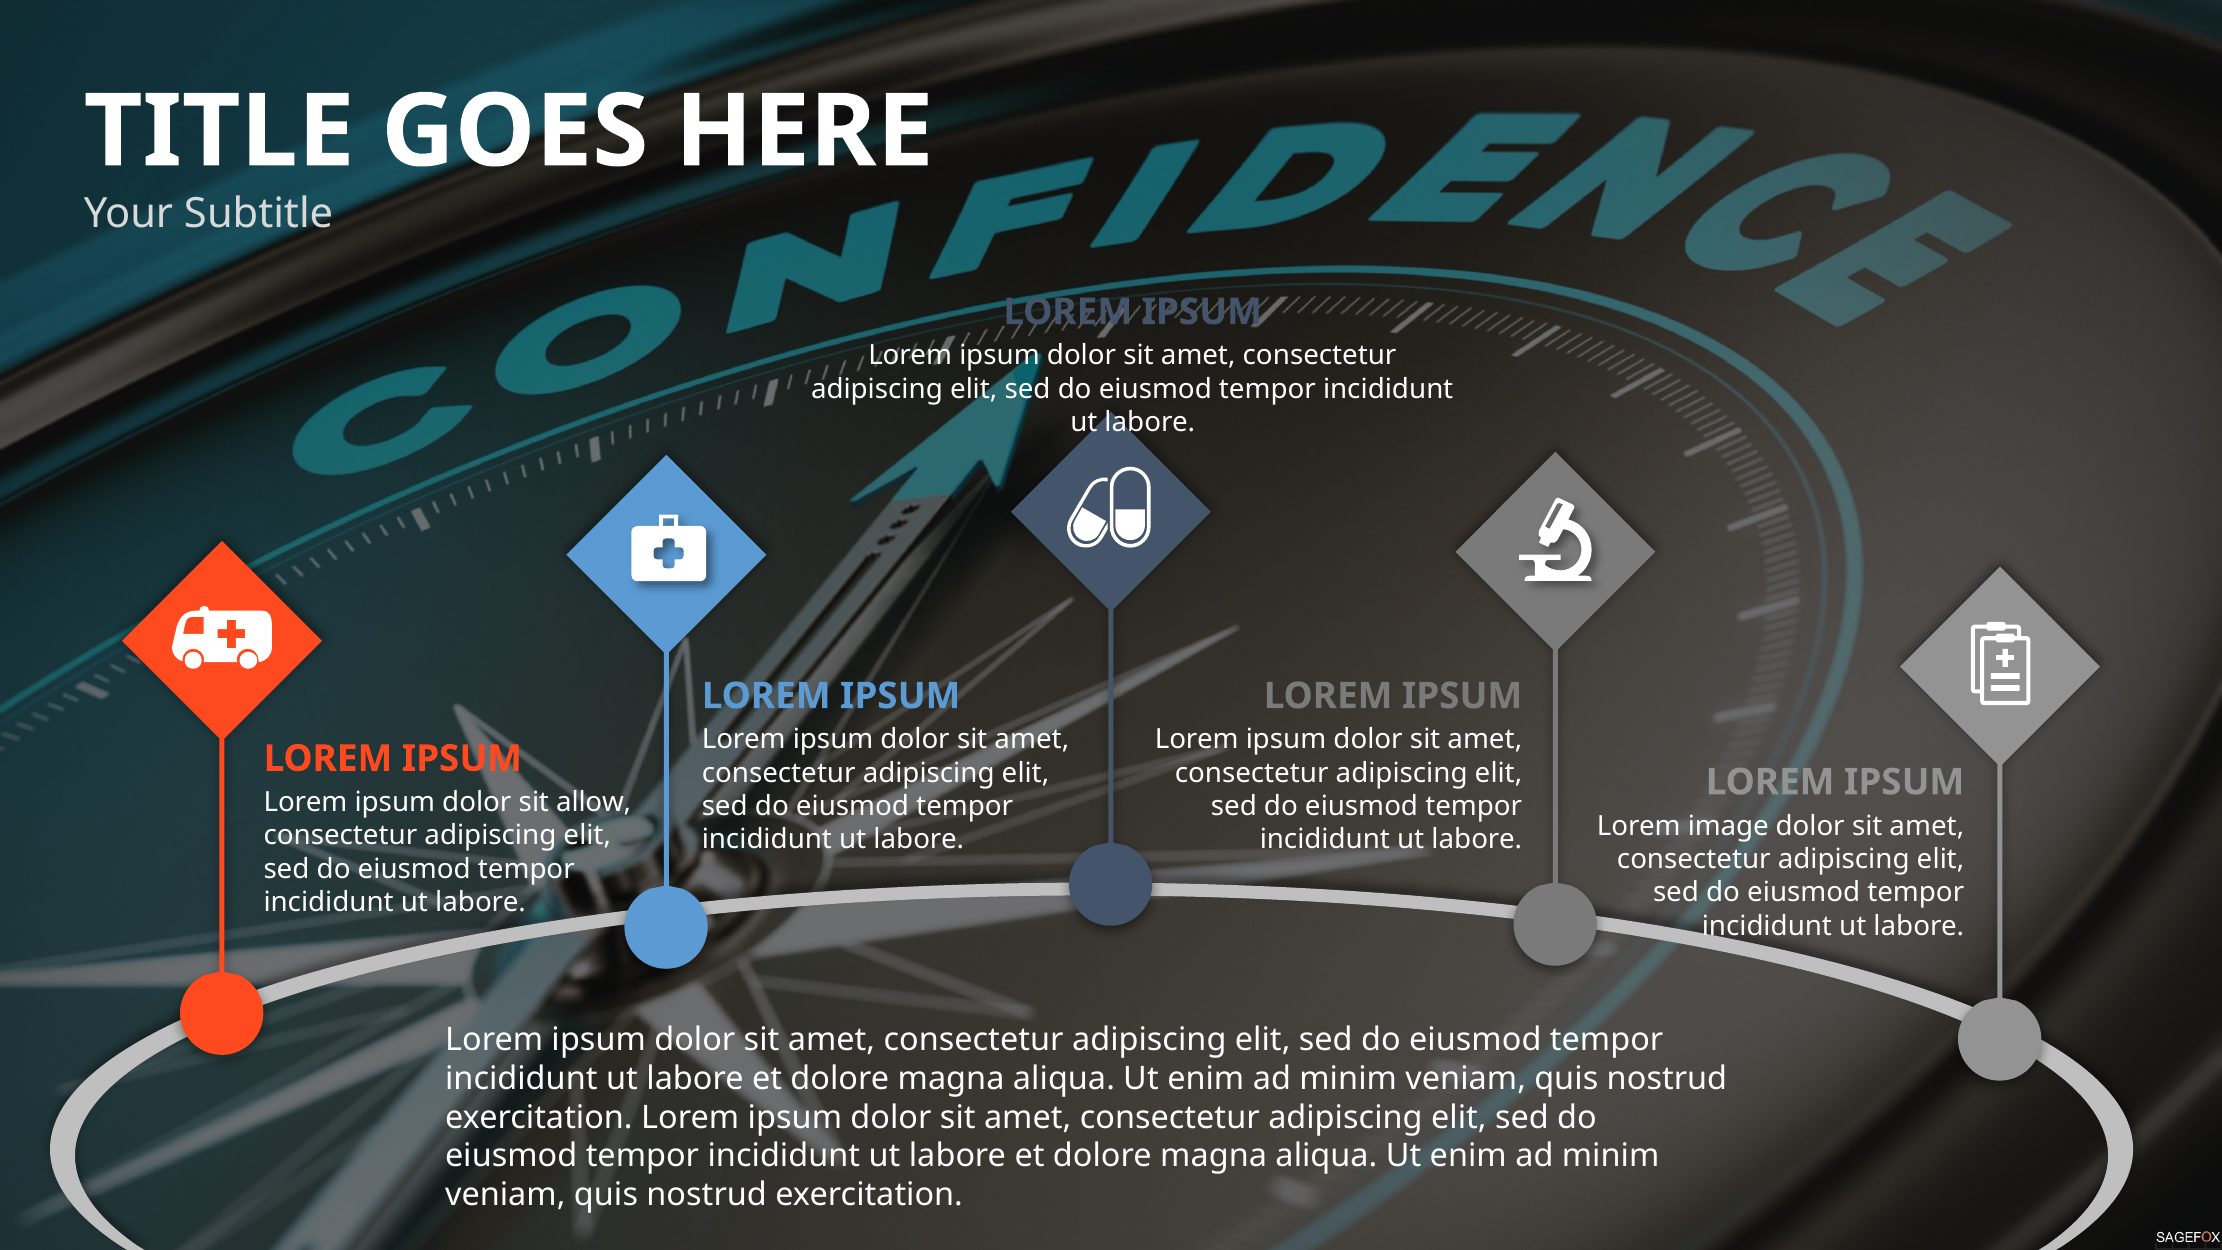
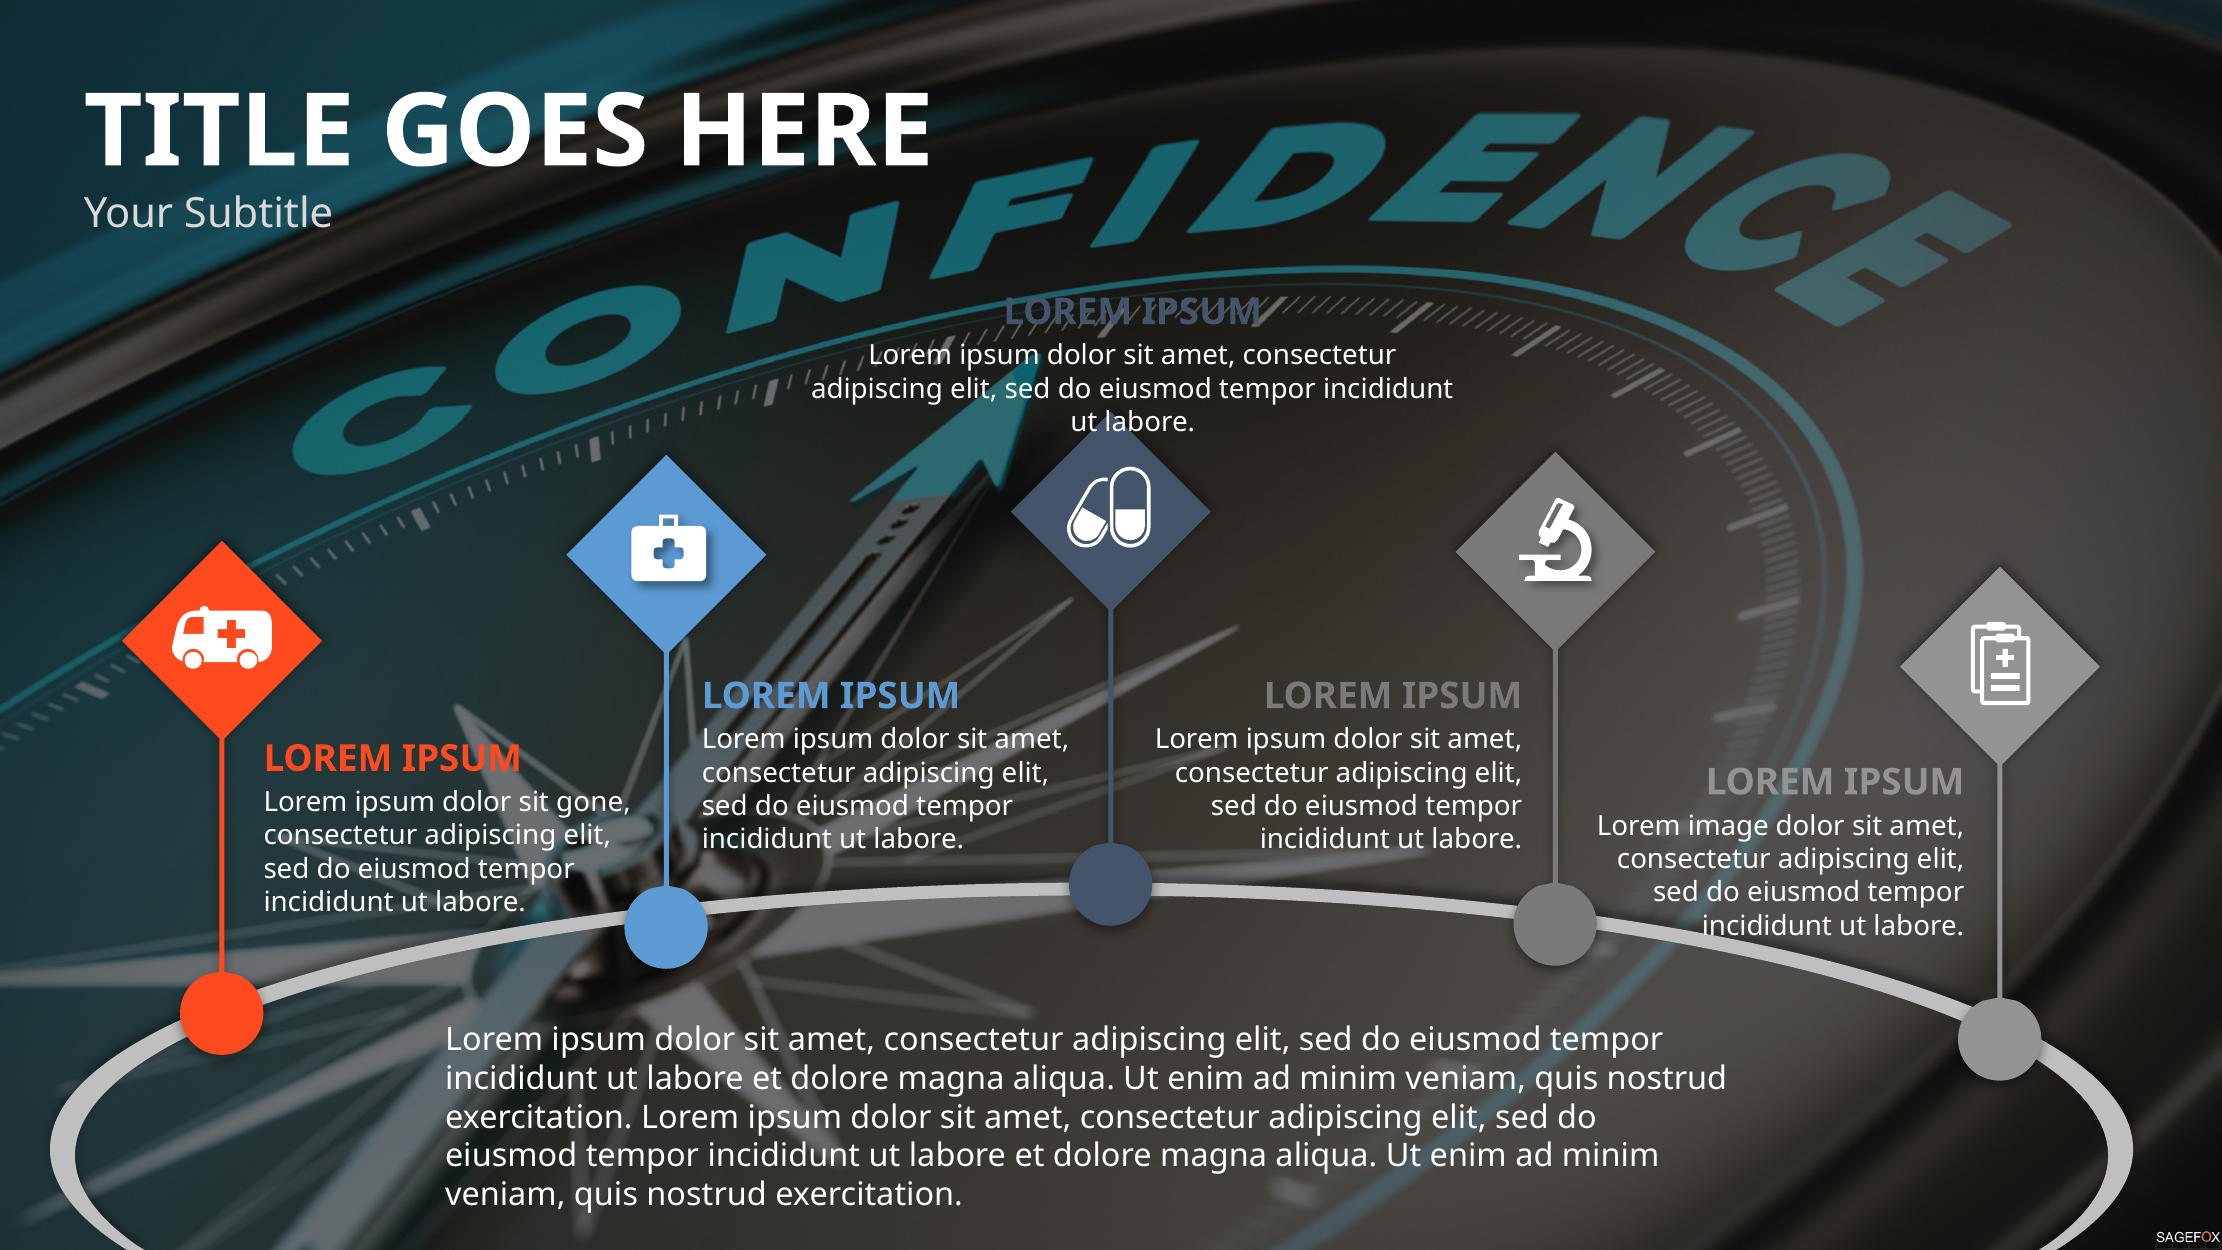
allow: allow -> gone
